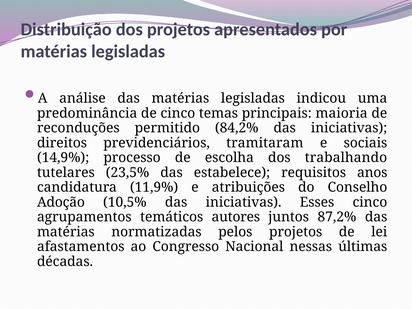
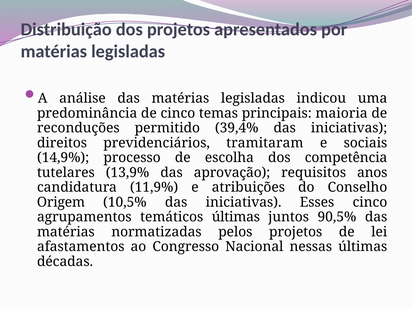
84,2%: 84,2% -> 39,4%
trabalhando: trabalhando -> competência
23,5%: 23,5% -> 13,9%
estabelece: estabelece -> aprovação
Adoção: Adoção -> Origem
temáticos autores: autores -> últimas
87,2%: 87,2% -> 90,5%
